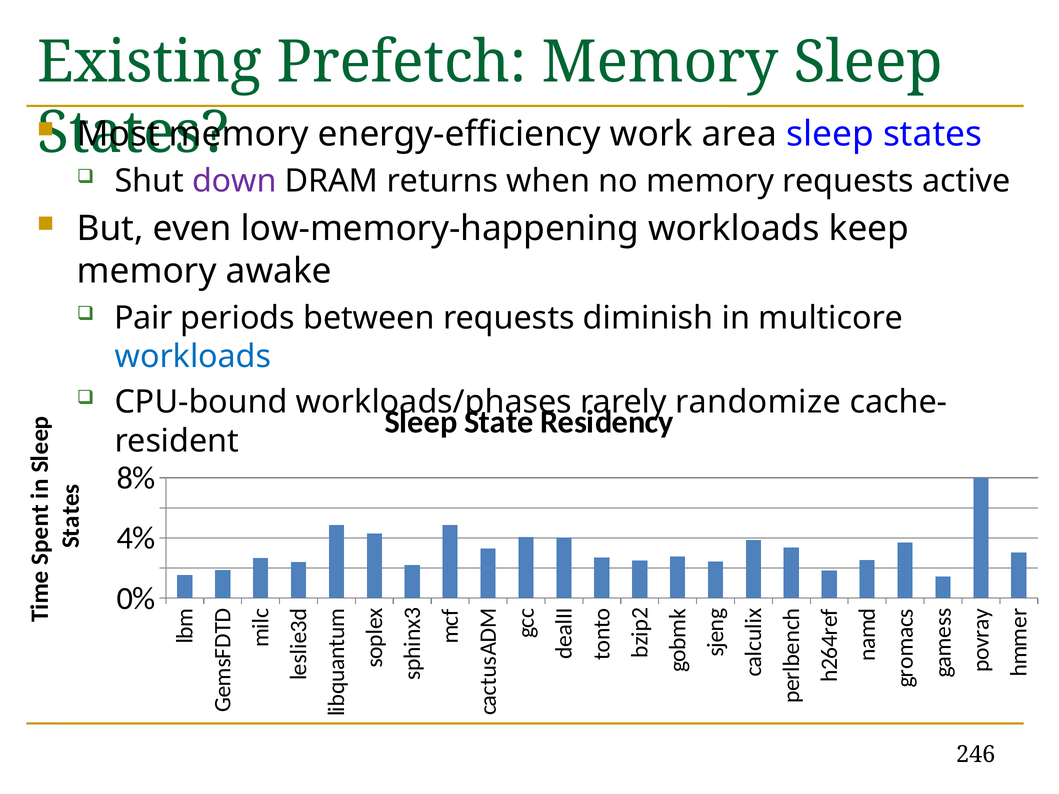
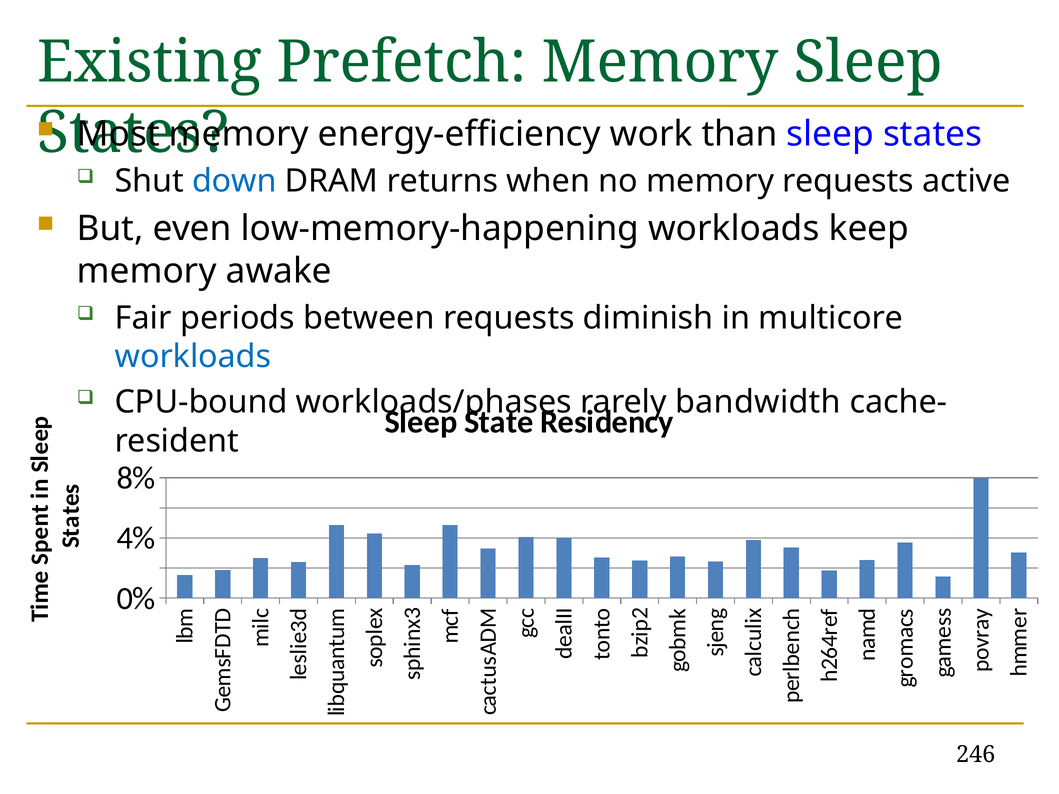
area: area -> than
down colour: purple -> blue
Pair: Pair -> Fair
randomize: randomize -> bandwidth
